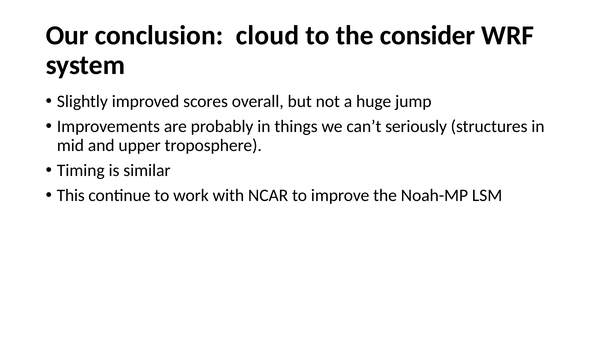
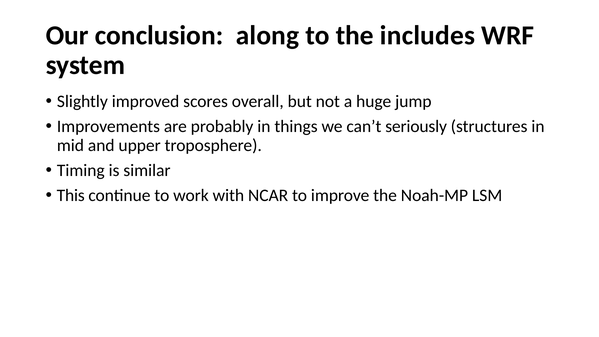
cloud: cloud -> along
consider: consider -> includes
